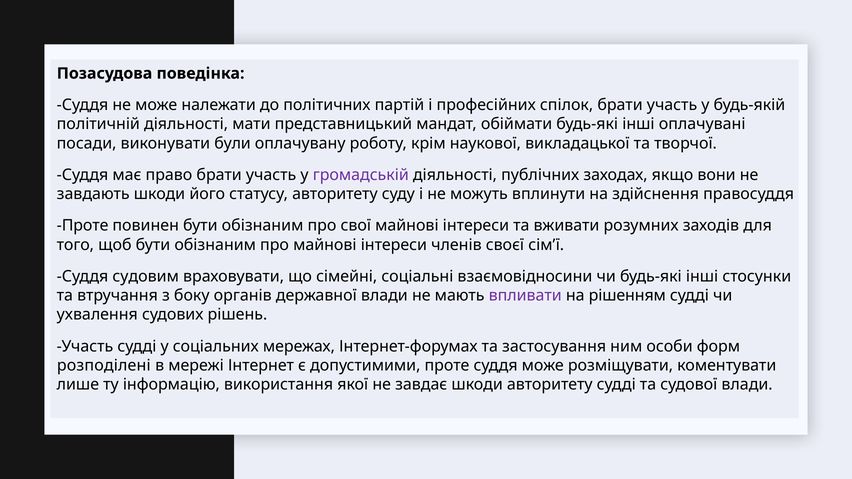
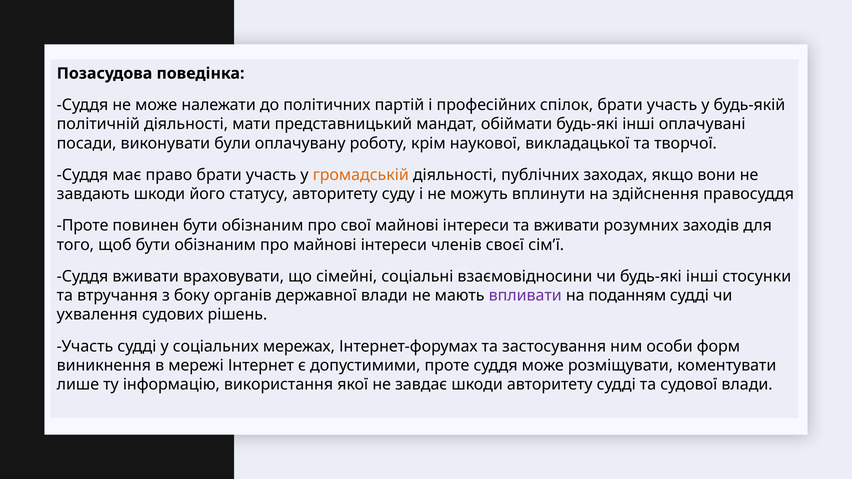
громадській colour: purple -> orange
Суддя судовим: судовим -> вживати
рішенням: рішенням -> поданням
розподілені: розподілені -> виникнення
